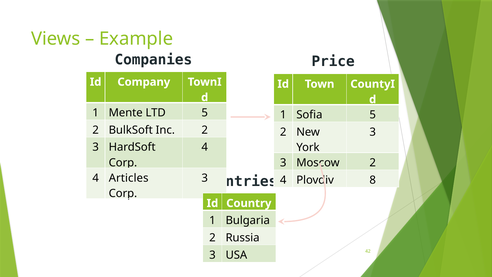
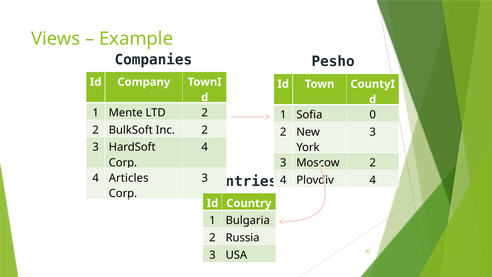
Price: Price -> Pesho
LTD 5: 5 -> 2
Sofia 5: 5 -> 0
Plovdiv 8: 8 -> 4
